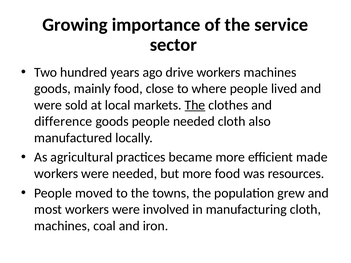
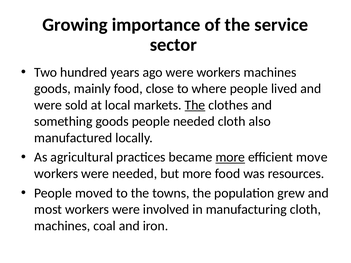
ago drive: drive -> were
difference: difference -> something
more at (230, 157) underline: none -> present
made: made -> move
